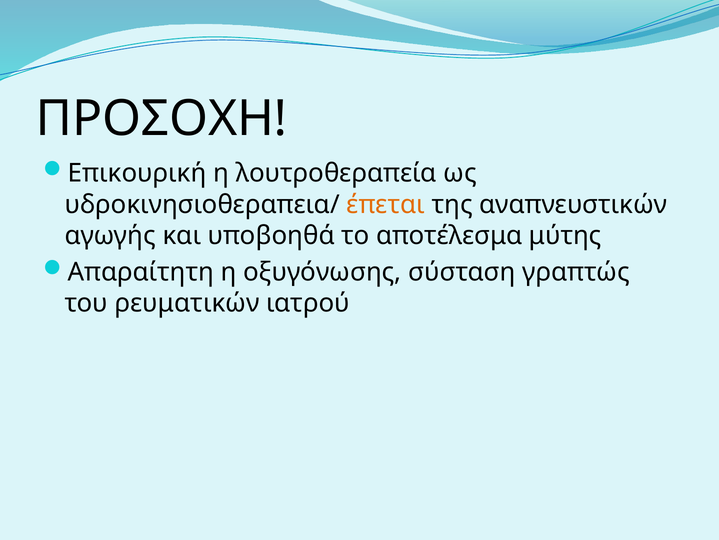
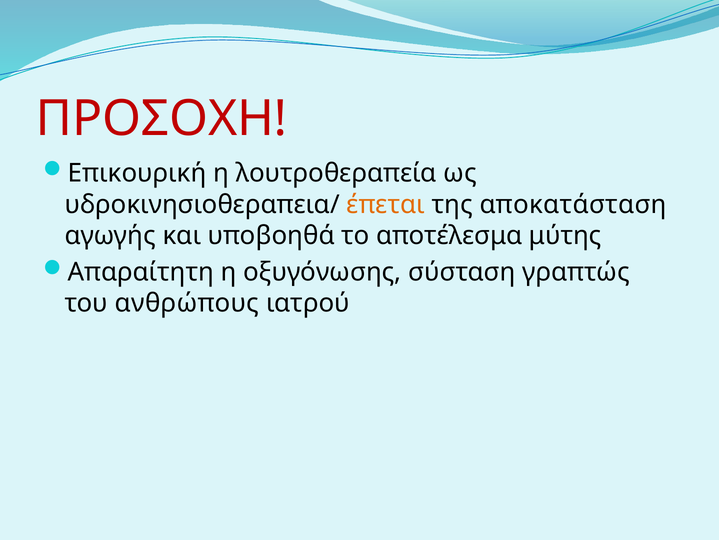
ΠΡΟΣΟΧΗ colour: black -> red
αναπνευστικών: αναπνευστικών -> αποκατάσταση
ρευματικών: ρευματικών -> ανθρώπους
